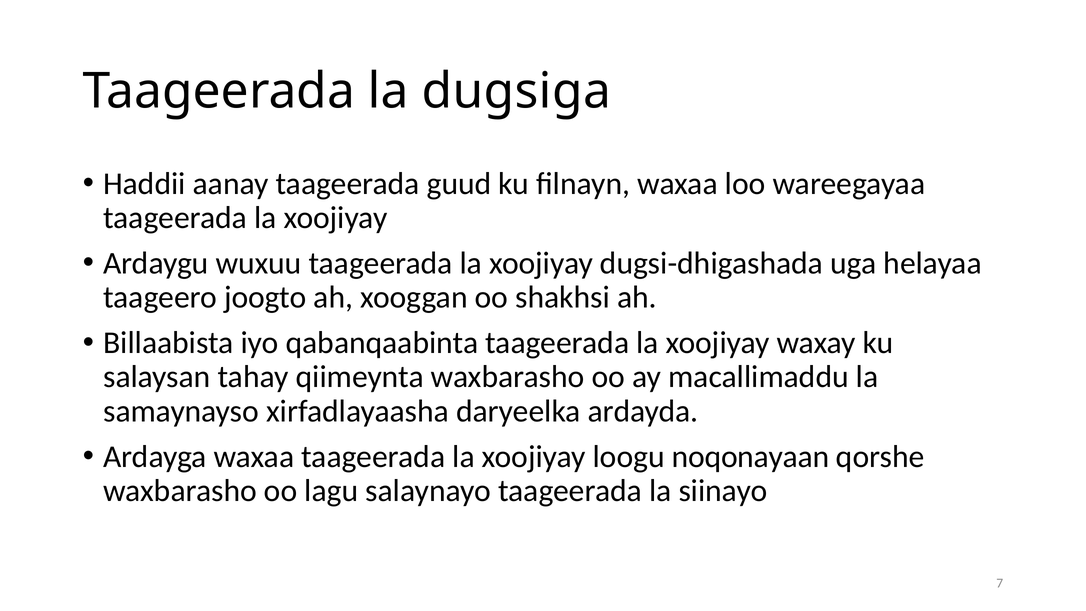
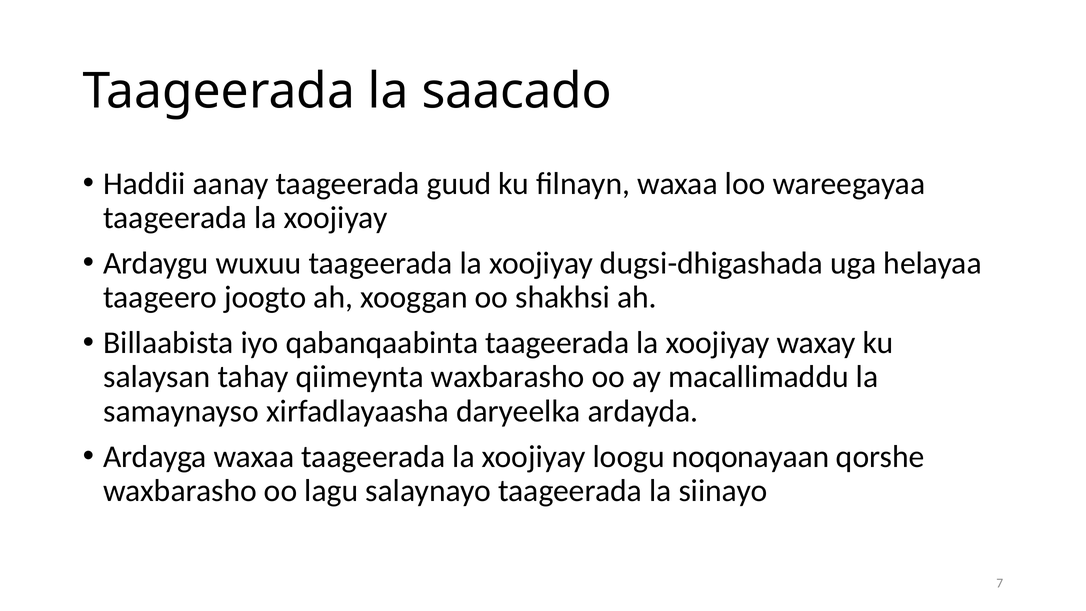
dugsiga: dugsiga -> saacado
